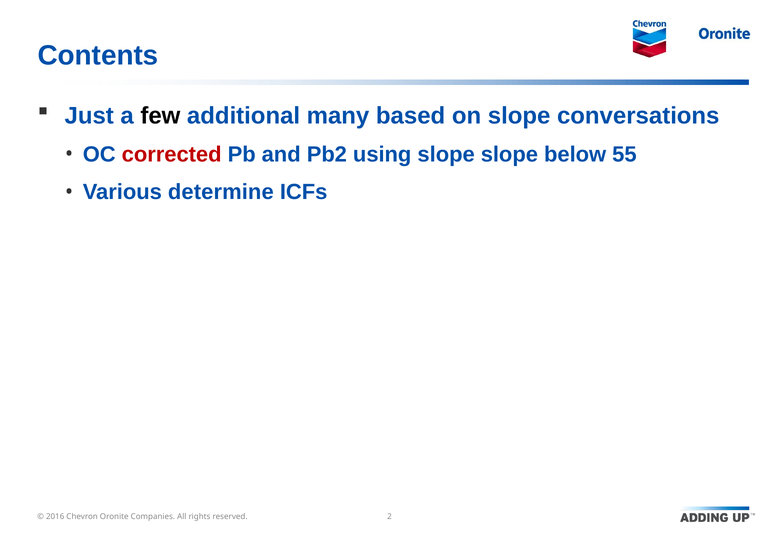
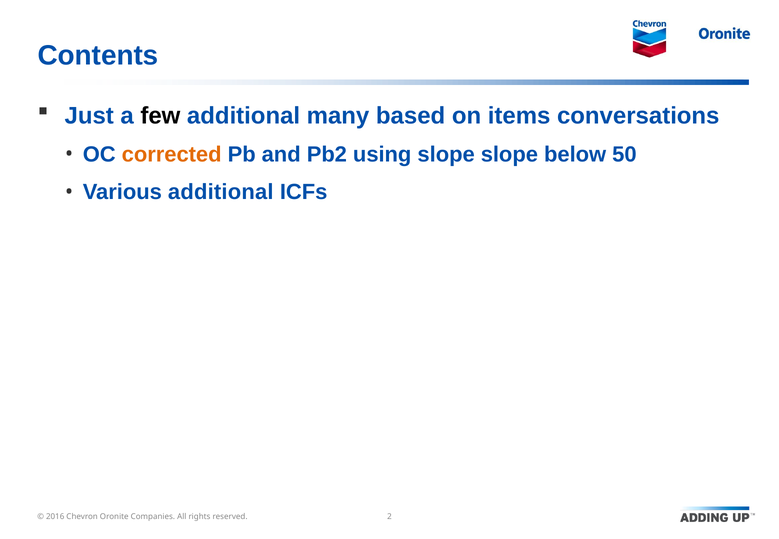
on slope: slope -> items
corrected colour: red -> orange
55: 55 -> 50
Various determine: determine -> additional
